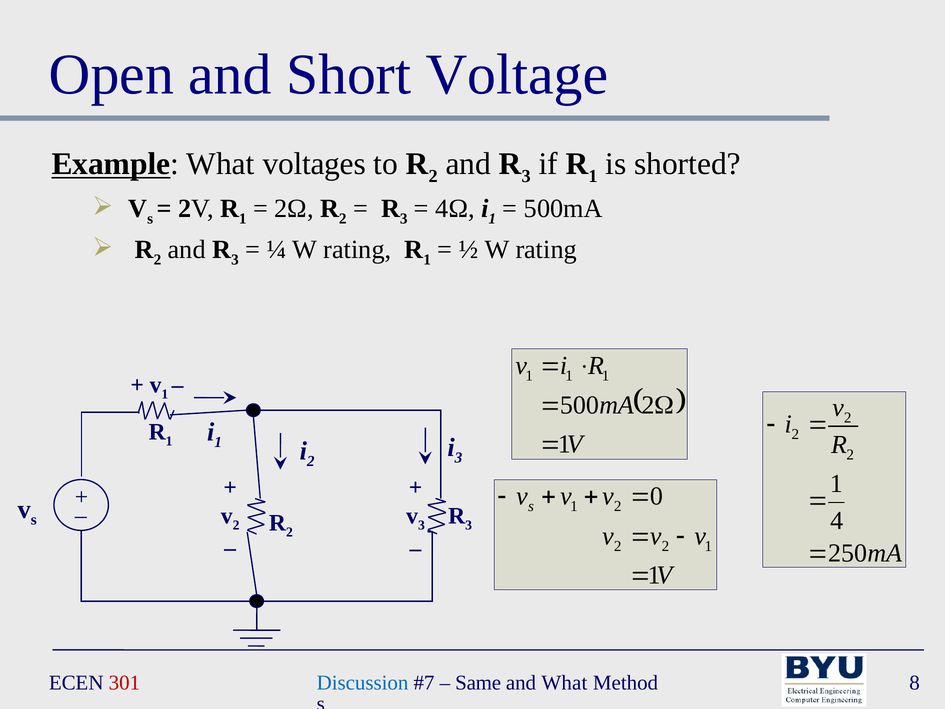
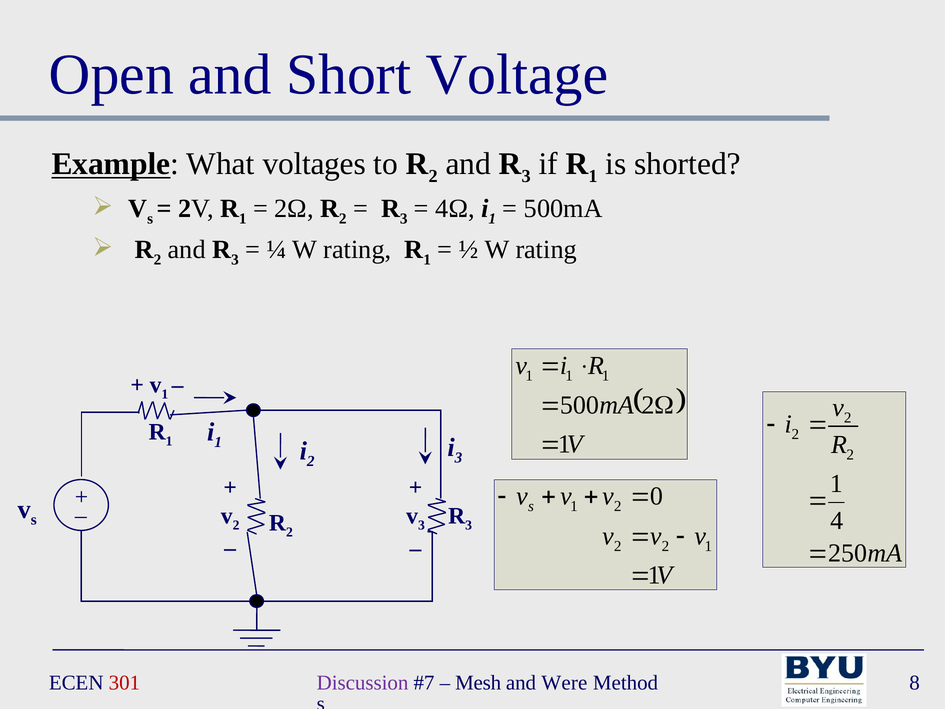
Discussion colour: blue -> purple
Same: Same -> Mesh
and What: What -> Were
